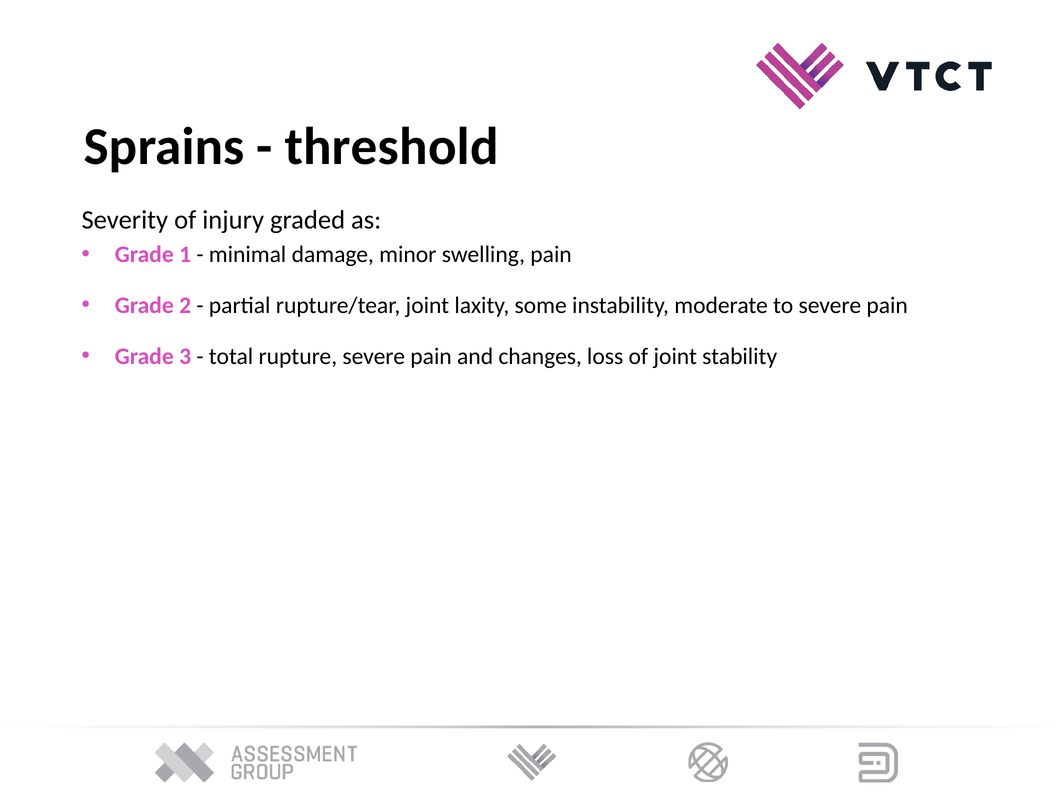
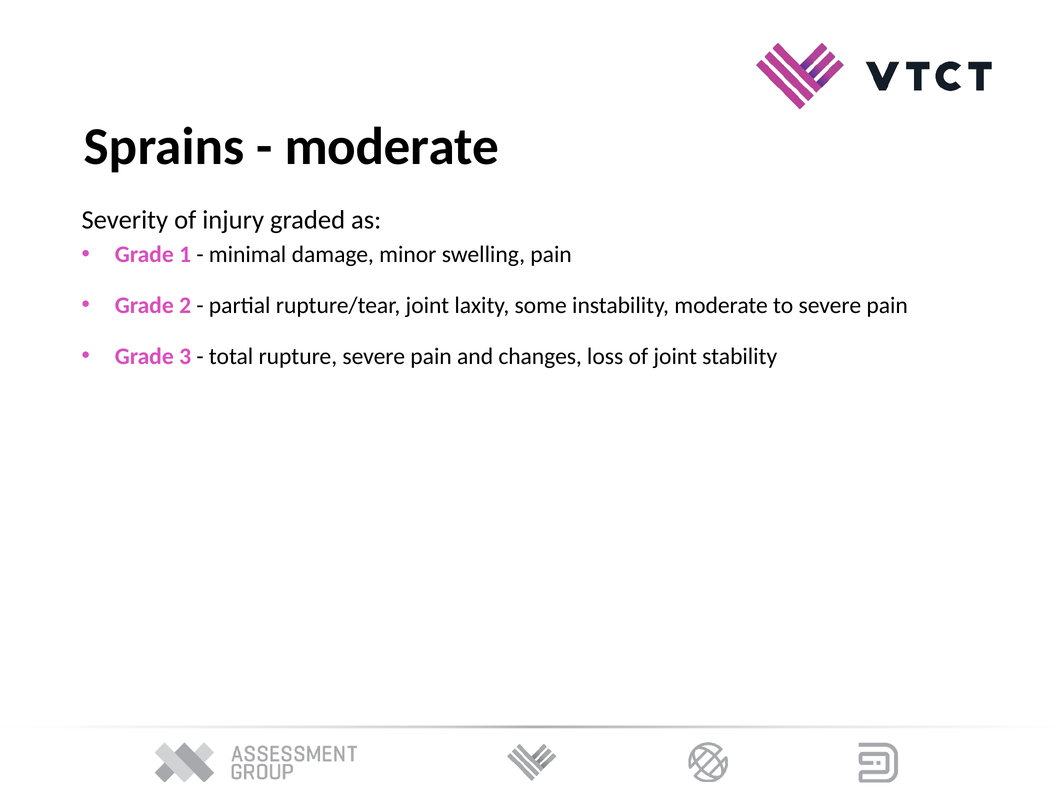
threshold at (392, 147): threshold -> moderate
